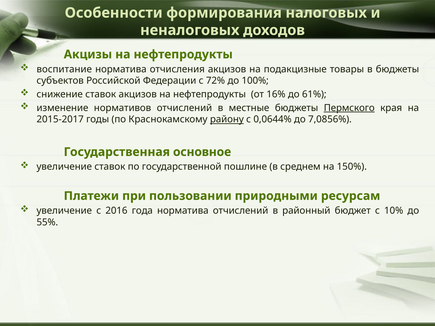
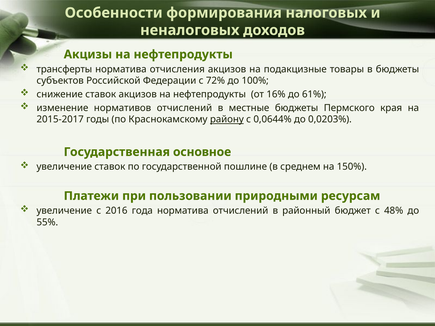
воспитание: воспитание -> трансферты
Пермского underline: present -> none
7,0856%: 7,0856% -> 0,0203%
10%: 10% -> 48%
